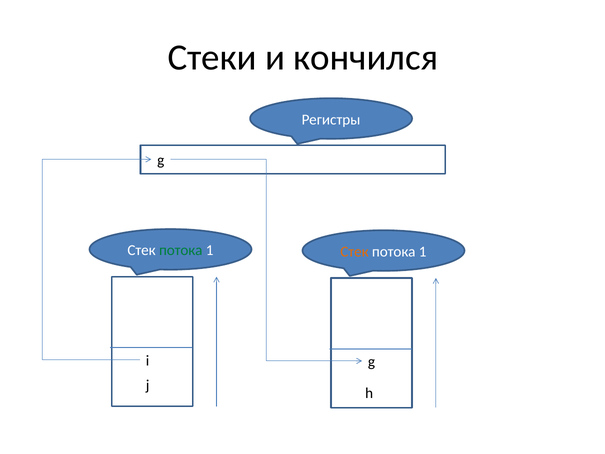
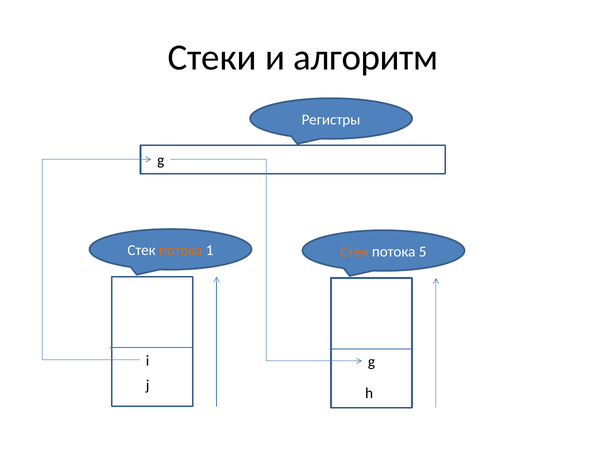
кончился: кончился -> алгоритм
потока at (181, 250) colour: green -> orange
1 at (423, 251): 1 -> 5
